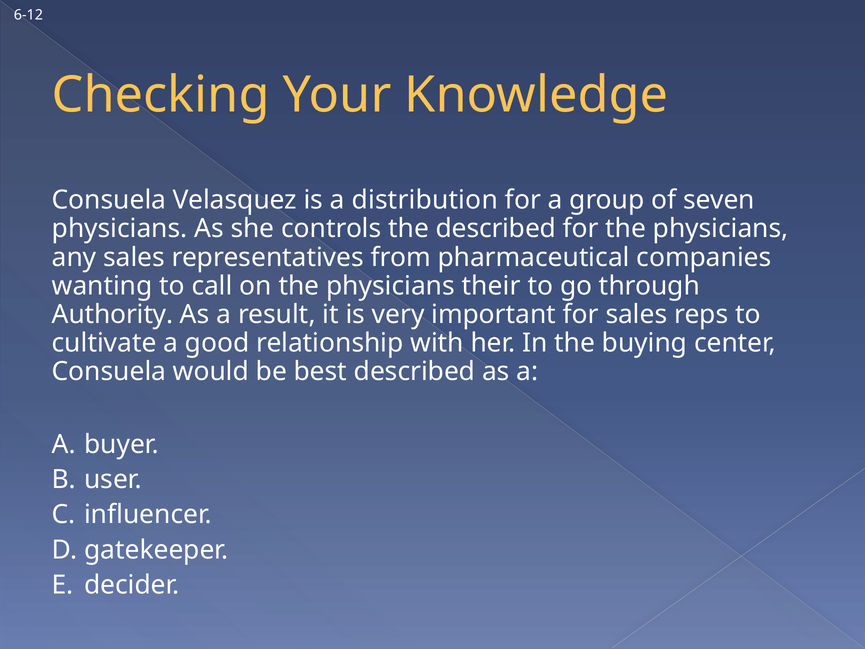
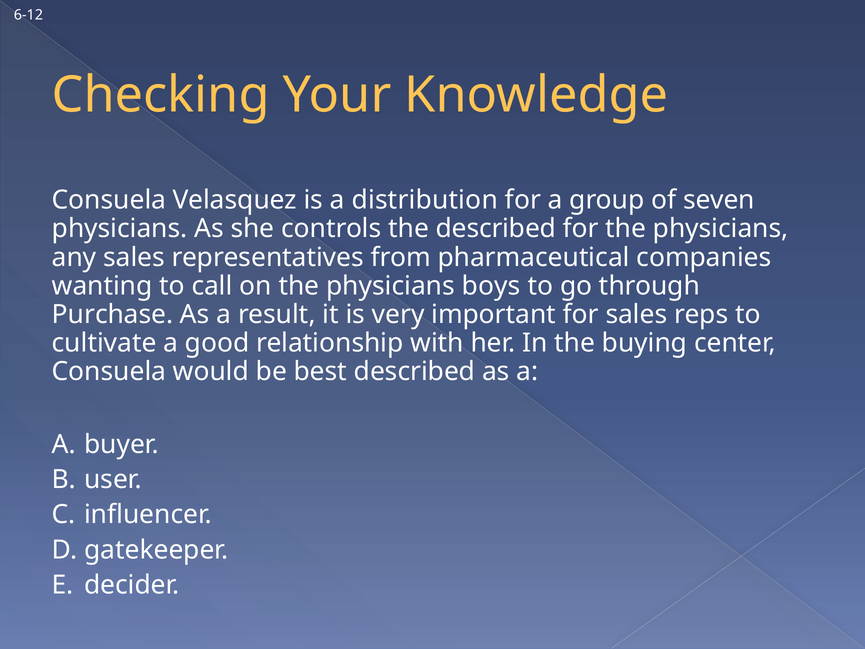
their: their -> boys
Authority: Authority -> Purchase
